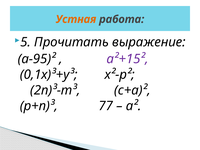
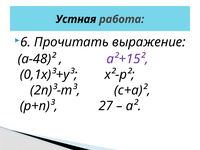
Устная colour: orange -> black
5: 5 -> 6
а-95)²: а-95)² -> а-48)²
77: 77 -> 27
